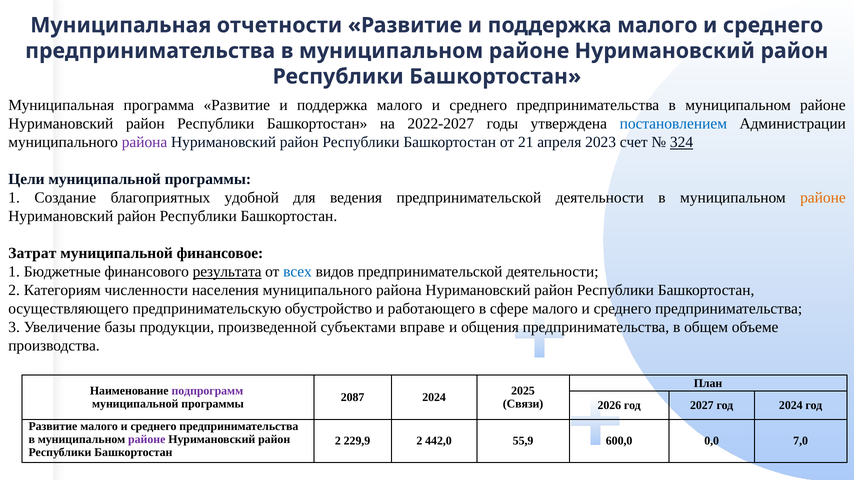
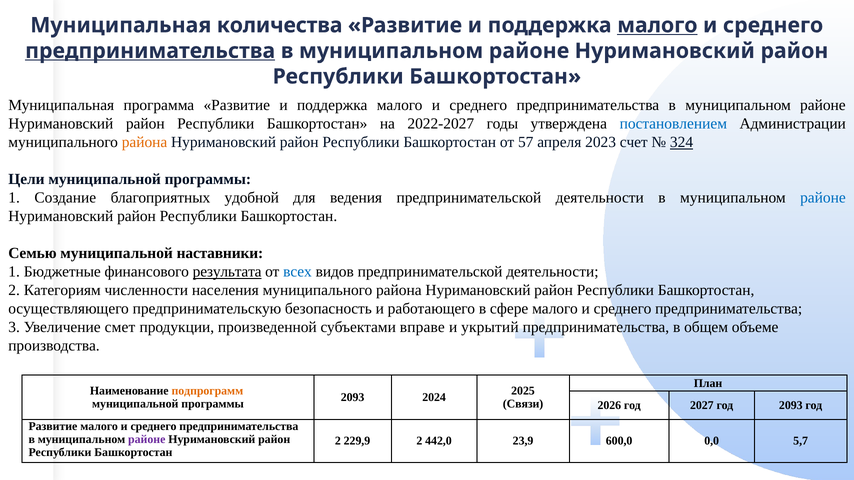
отчетности: отчетности -> количества
малого at (657, 25) underline: none -> present
предпринимательства at (150, 51) underline: none -> present
района at (145, 142) colour: purple -> orange
21: 21 -> 57
районе at (823, 198) colour: orange -> blue
Затрат: Затрат -> Семью
финансовое: финансовое -> наставники
обустройство: обустройство -> безопасность
базы: базы -> смет
общения: общения -> укрытий
подпрограмм colour: purple -> orange
2087 at (353, 398): 2087 -> 2093
год 2024: 2024 -> 2093
55,9: 55,9 -> 23,9
7,0: 7,0 -> 5,7
